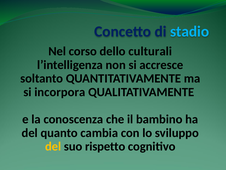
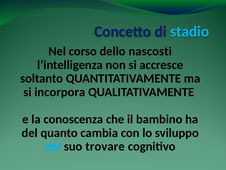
culturali: culturali -> nascosti
del at (53, 146) colour: yellow -> light blue
rispetto: rispetto -> trovare
